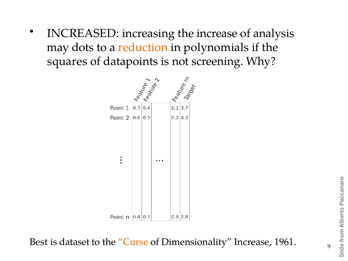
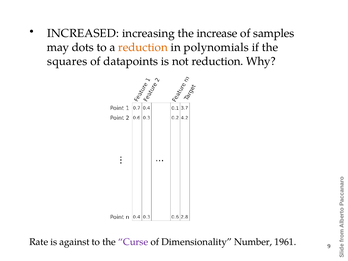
analysis: analysis -> samples
not screening: screening -> reduction
Best: Best -> Rate
dataset: dataset -> against
Curse colour: orange -> purple
Dimensionality Increase: Increase -> Number
